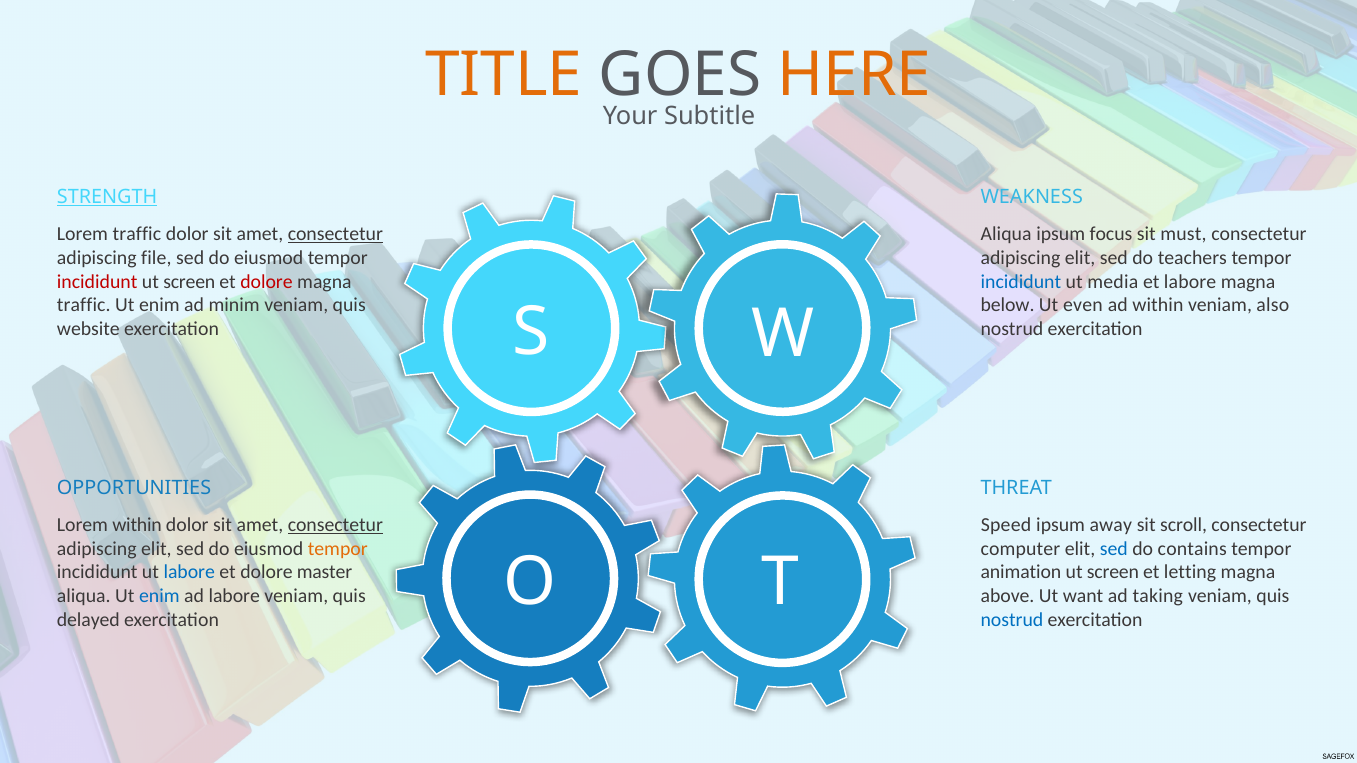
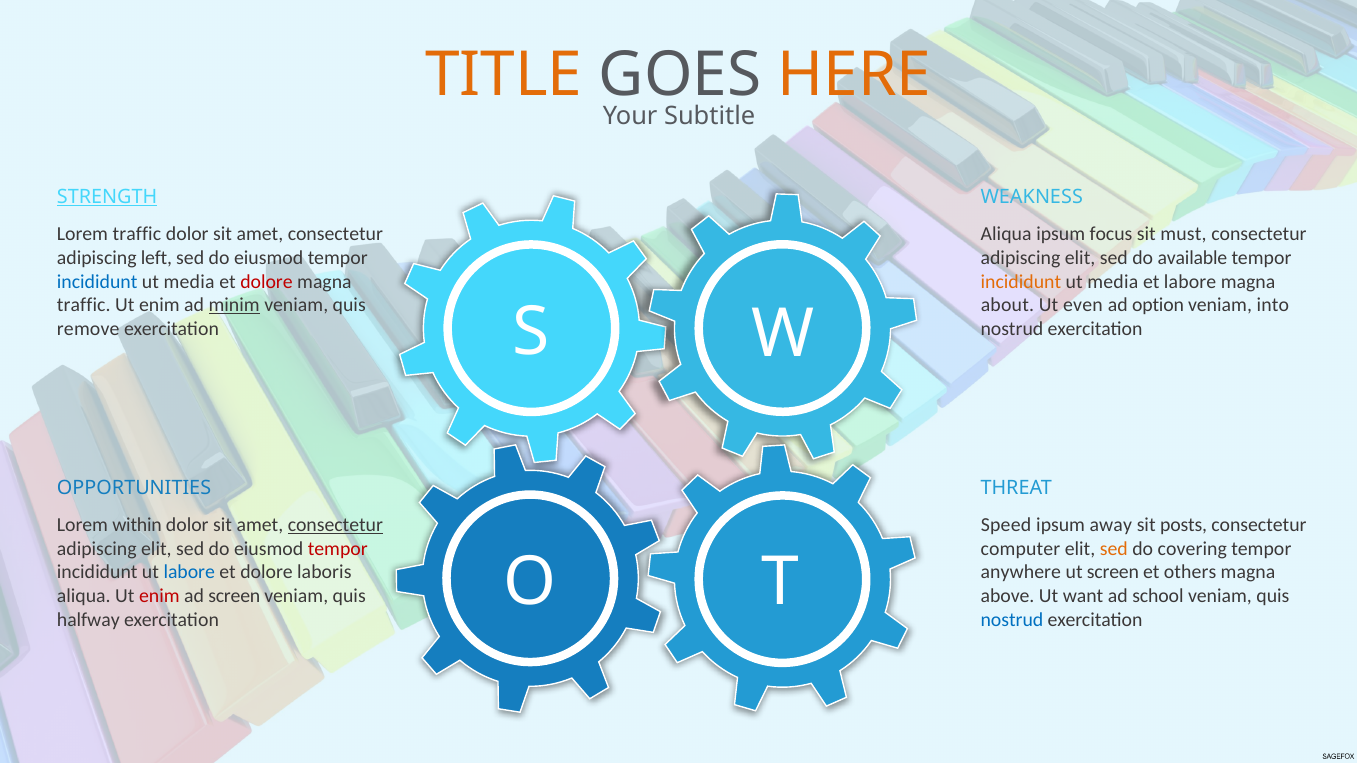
consectetur at (335, 234) underline: present -> none
file: file -> left
teachers: teachers -> available
incididunt at (97, 282) colour: red -> blue
screen at (189, 282): screen -> media
incididunt at (1021, 282) colour: blue -> orange
minim underline: none -> present
below: below -> about
ad within: within -> option
also: also -> into
website: website -> remove
scroll: scroll -> posts
tempor at (338, 549) colour: orange -> red
sed at (1114, 549) colour: blue -> orange
contains: contains -> covering
master: master -> laboris
animation: animation -> anywhere
letting: letting -> others
enim at (159, 596) colour: blue -> red
ad labore: labore -> screen
taking: taking -> school
delayed: delayed -> halfway
